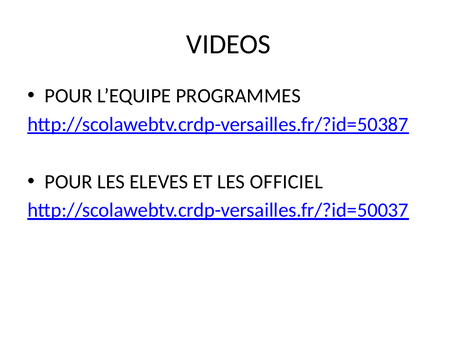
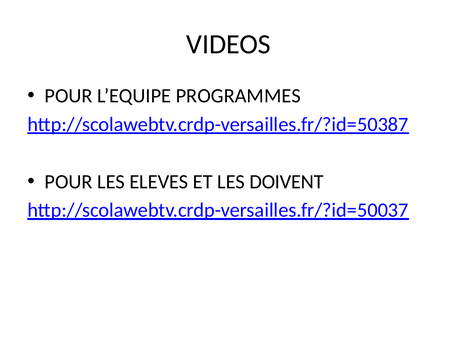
OFFICIEL: OFFICIEL -> DOIVENT
